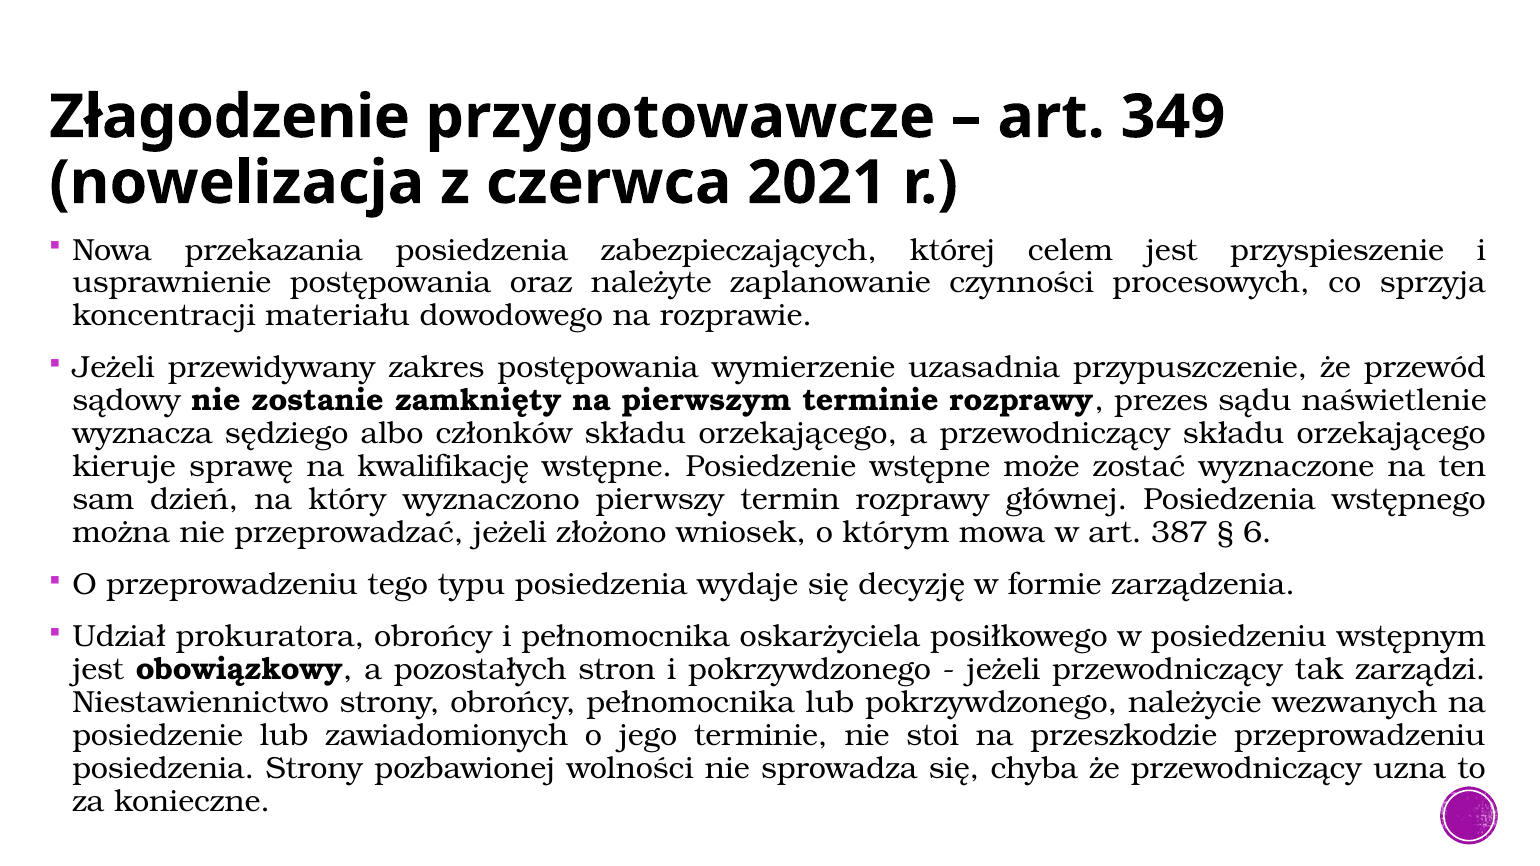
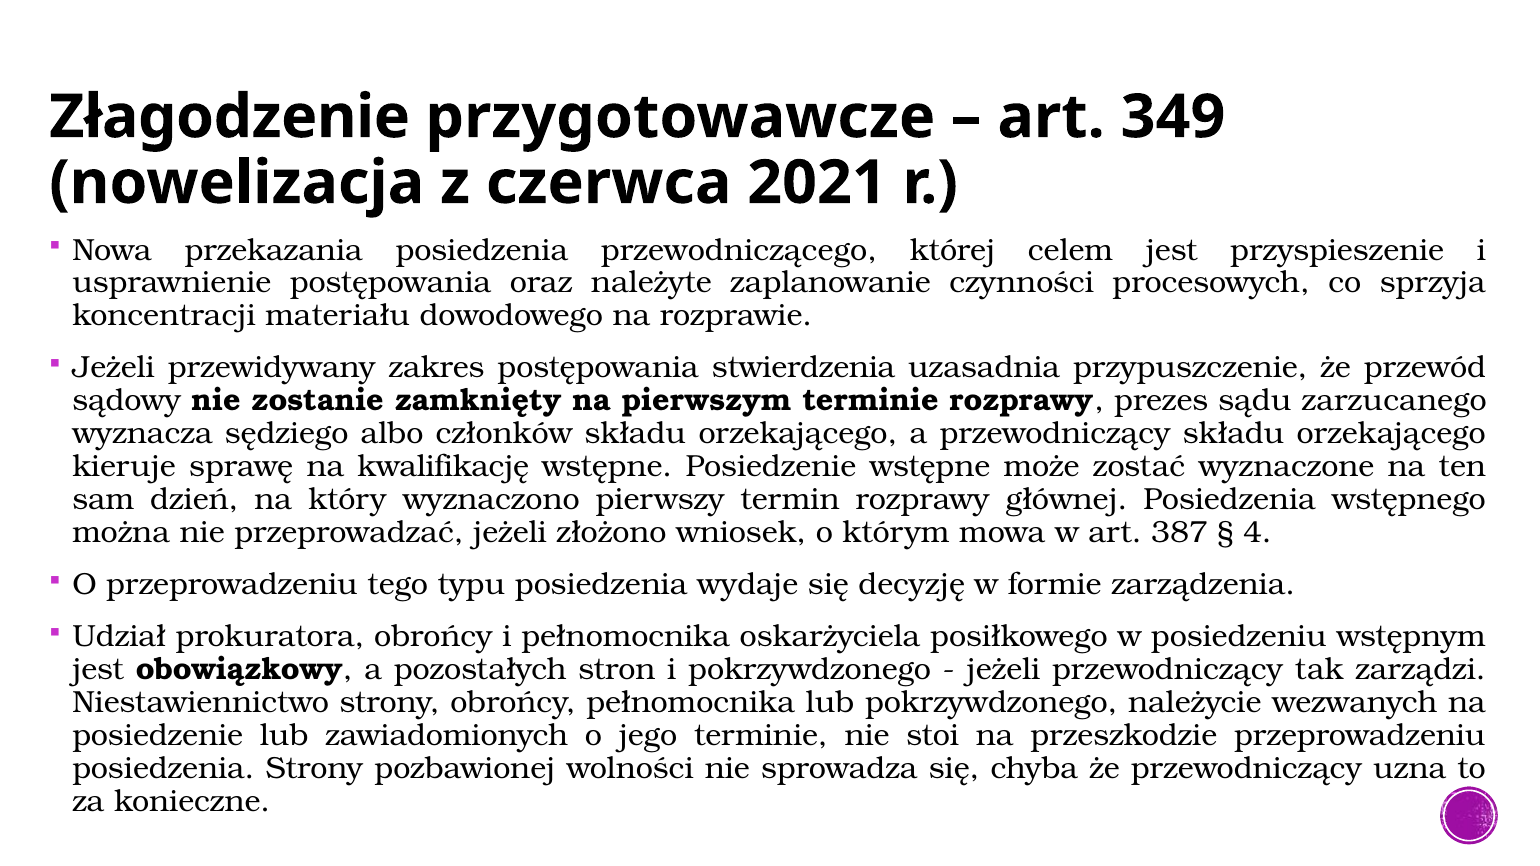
zabezpieczających: zabezpieczających -> przewodniczącego
wymierzenie: wymierzenie -> stwierdzenia
naświetlenie: naświetlenie -> zarzucanego
6: 6 -> 4
